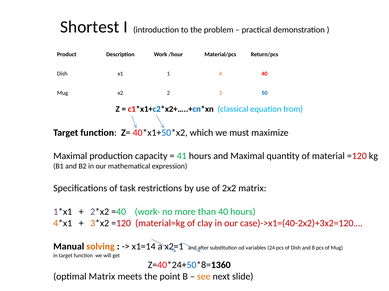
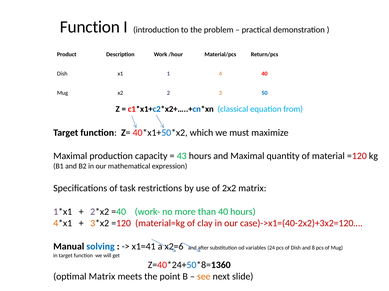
Shortest at (90, 27): Shortest -> Function
41: 41 -> 43
solving colour: orange -> blue
x1=14: x1=14 -> x1=41
x2=1: x2=1 -> x2=6
